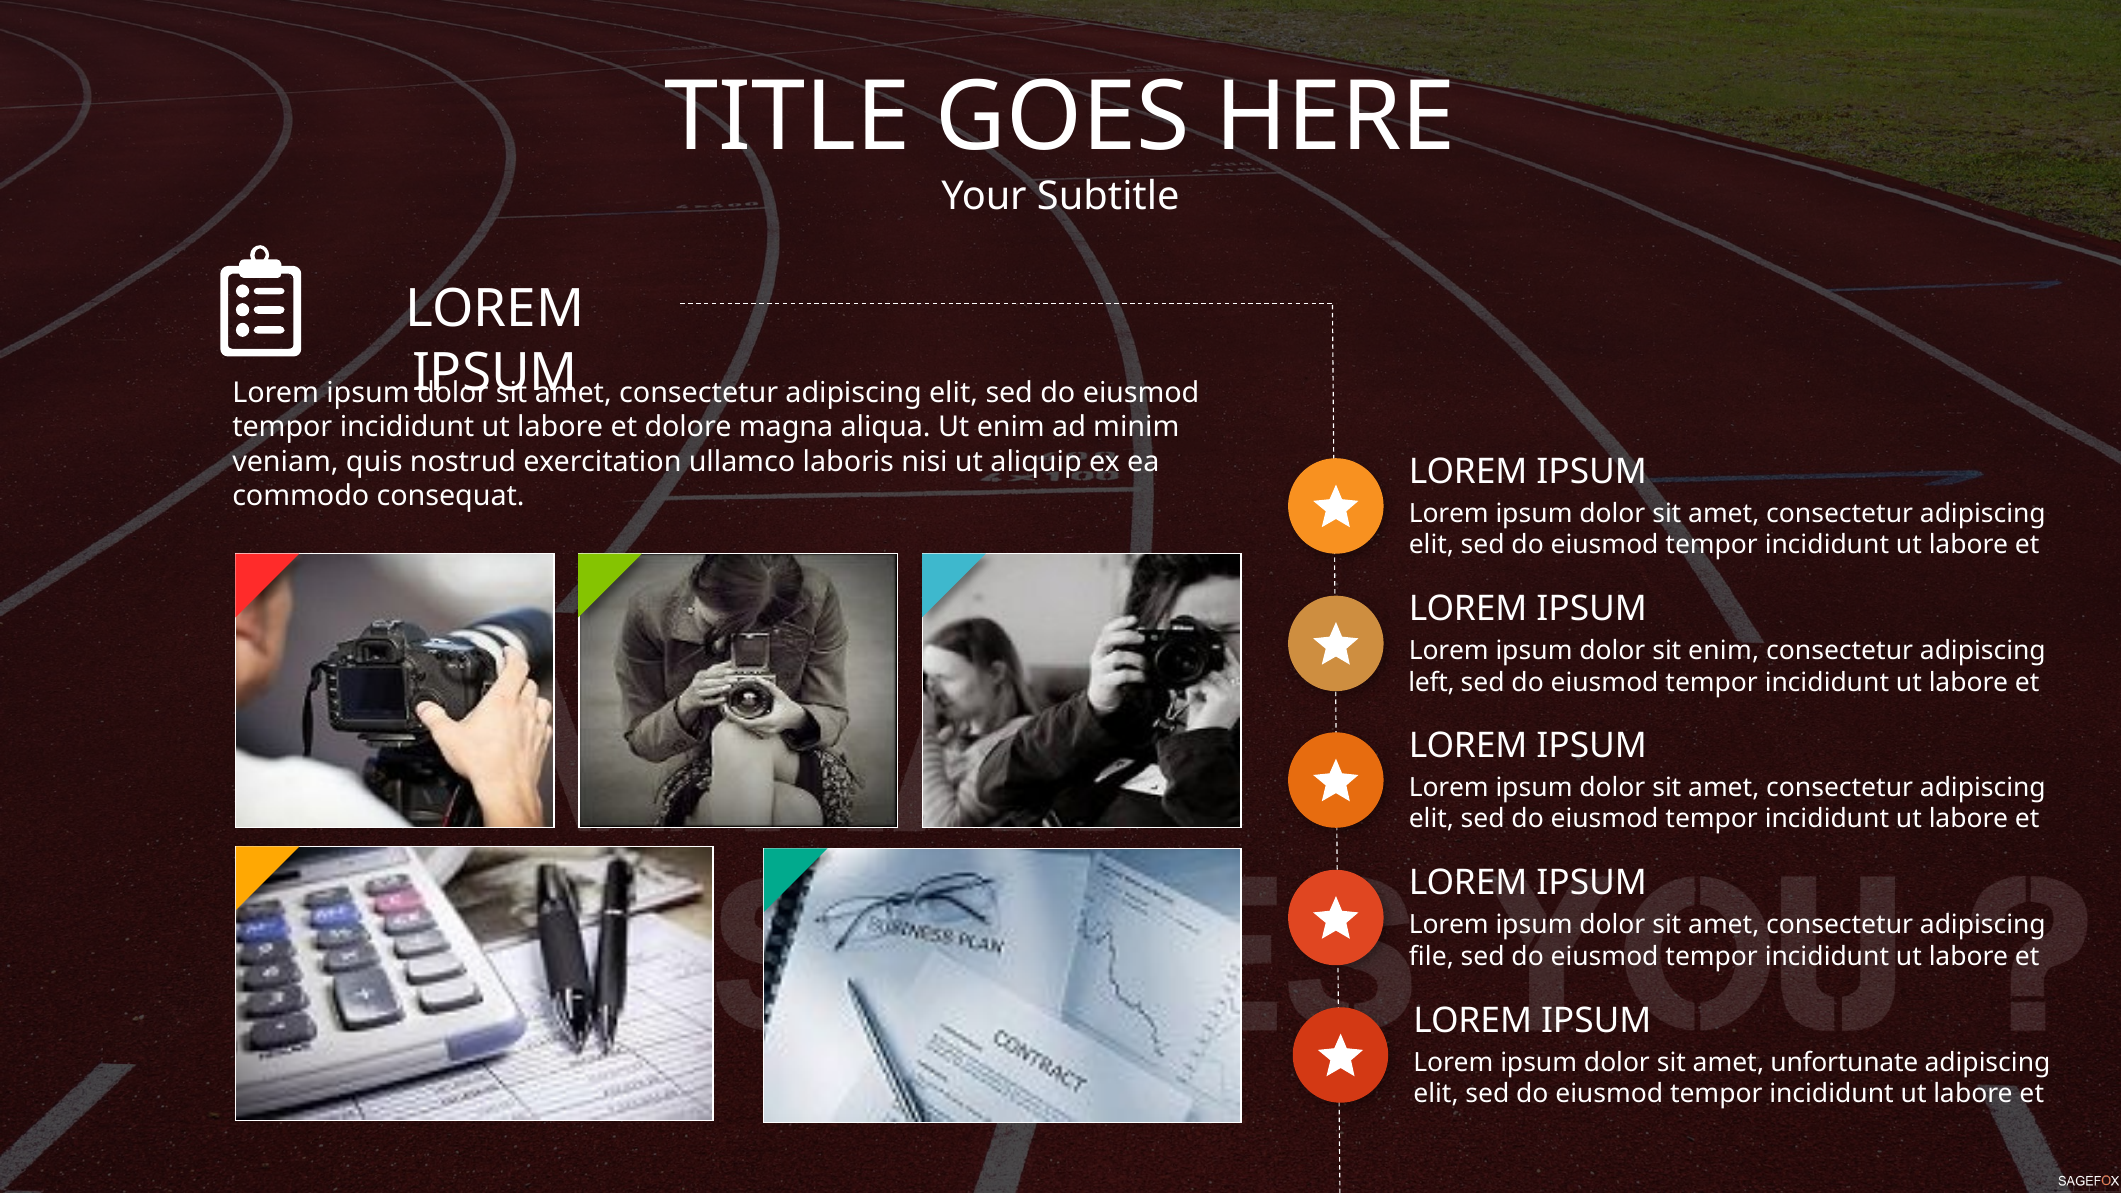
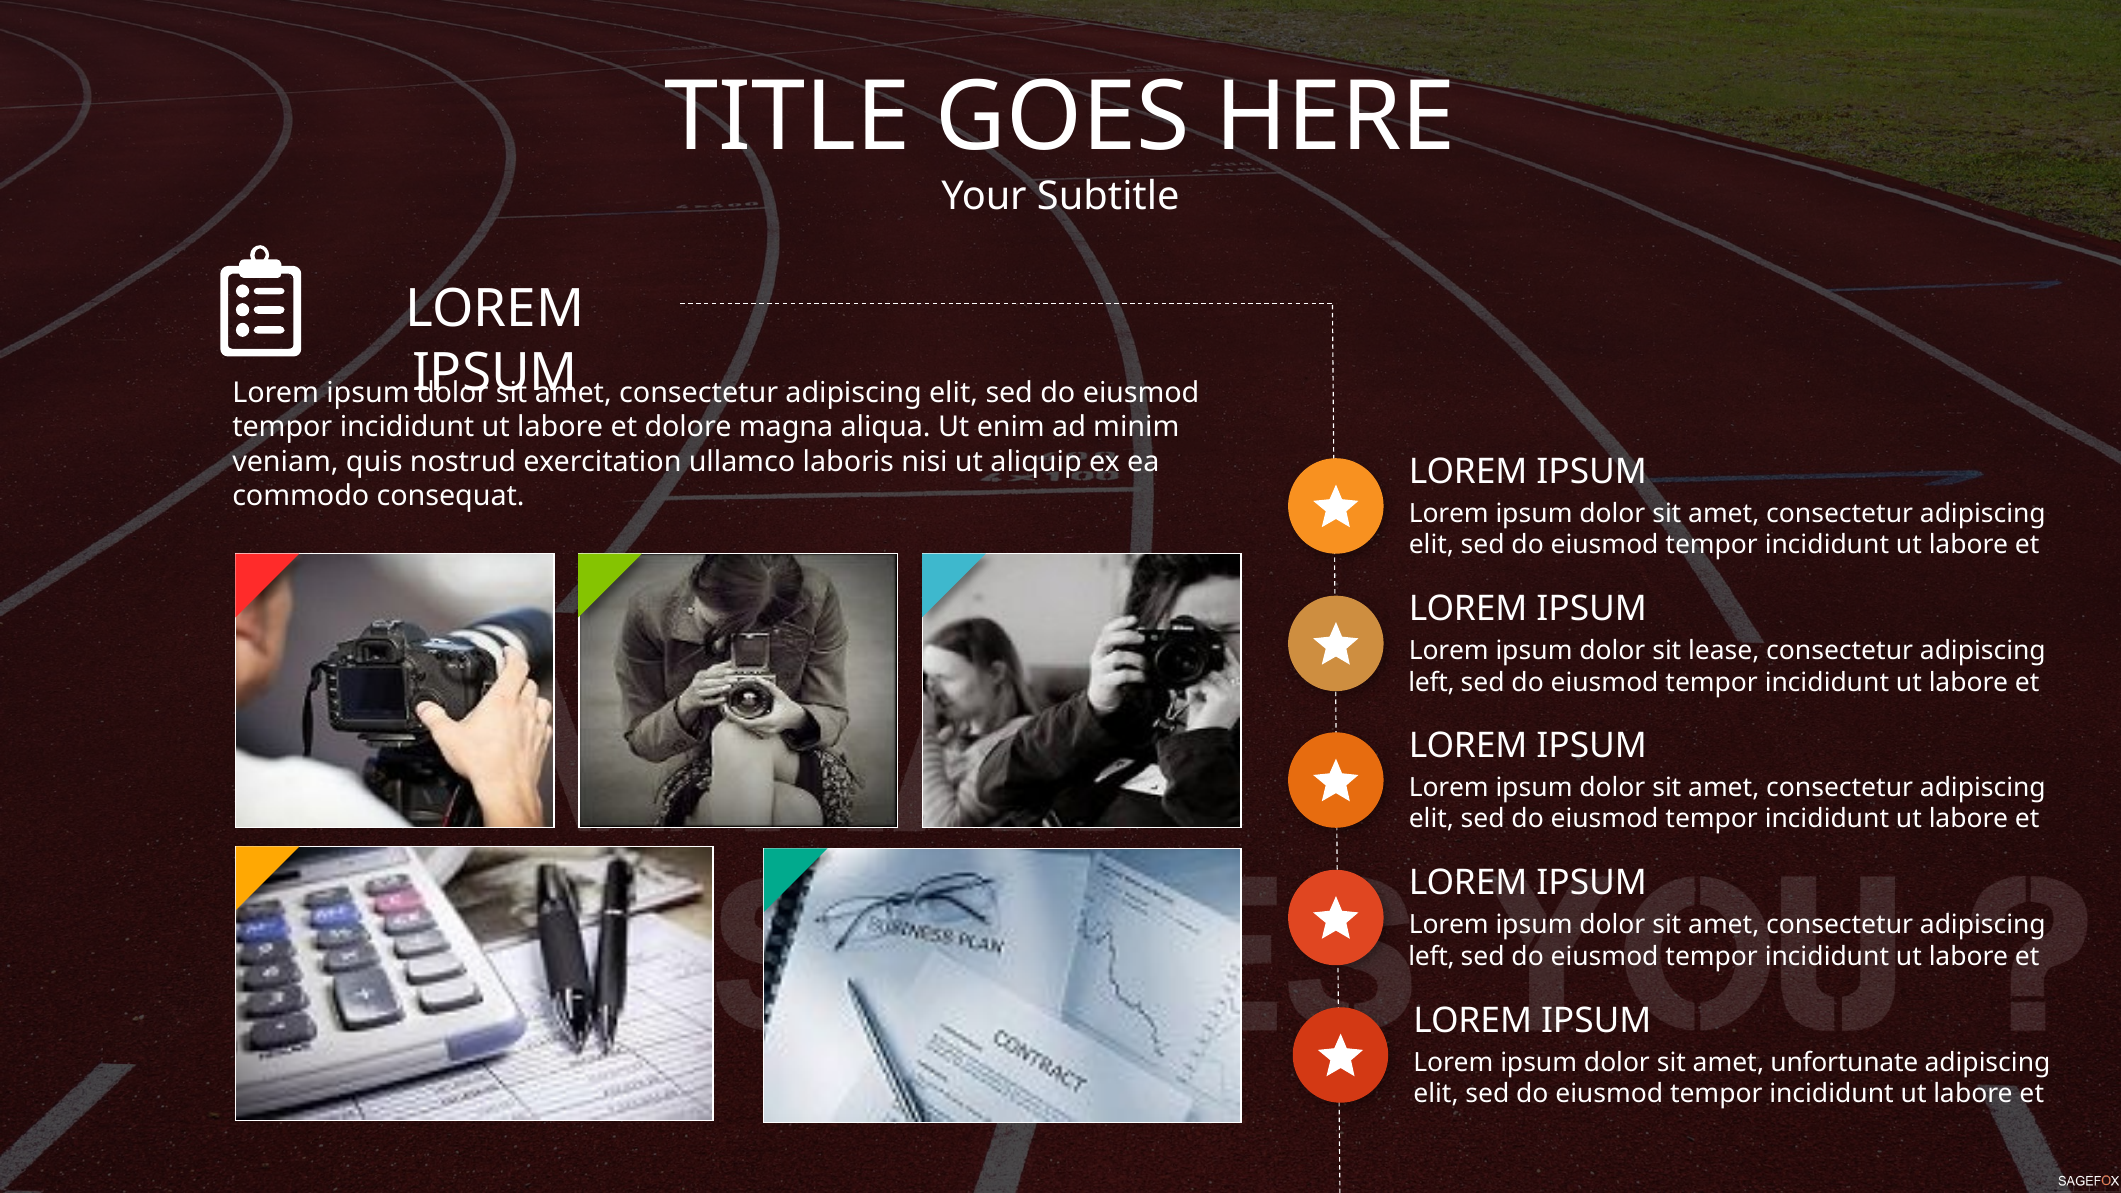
sit enim: enim -> lease
file at (1431, 957): file -> left
